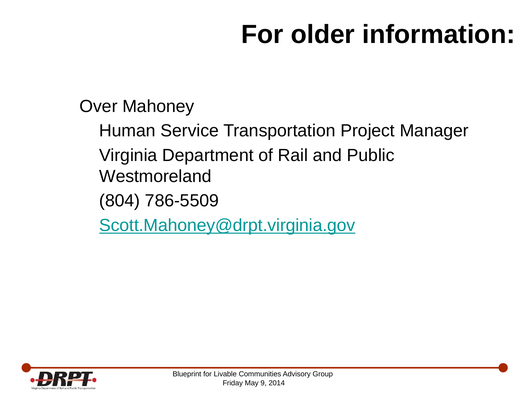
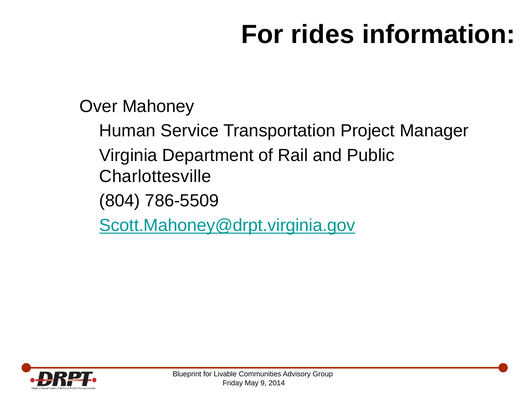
older: older -> rides
Westmoreland: Westmoreland -> Charlottesville
